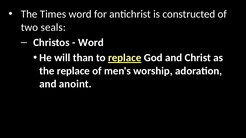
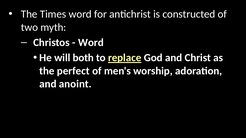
seals: seals -> myth
than: than -> both
the replace: replace -> perfect
